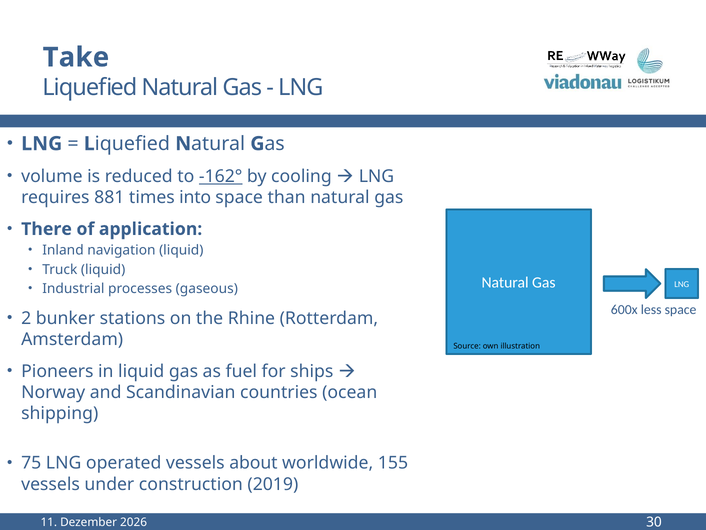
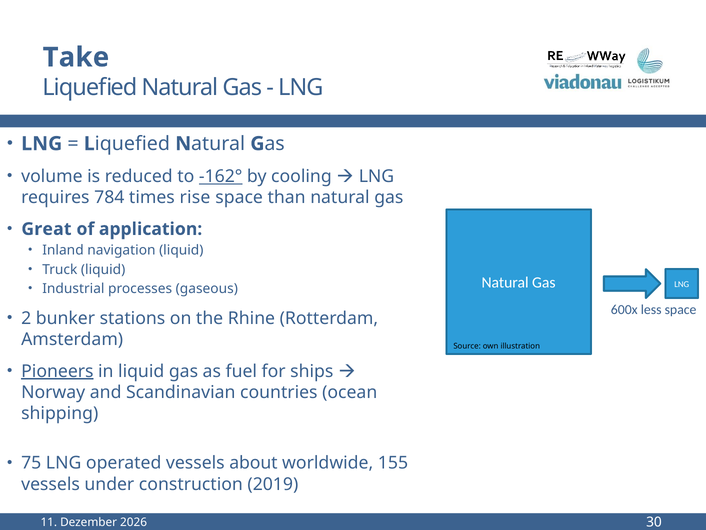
881: 881 -> 784
into: into -> rise
There: There -> Great
Pioneers underline: none -> present
